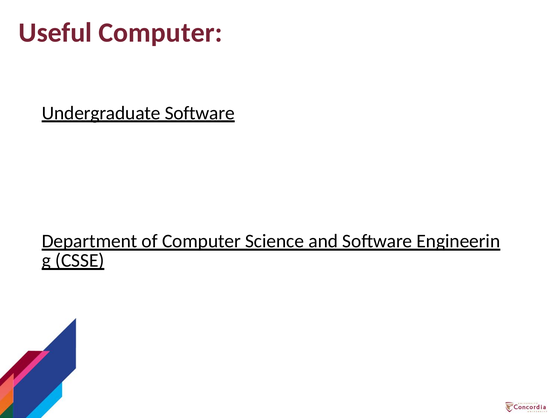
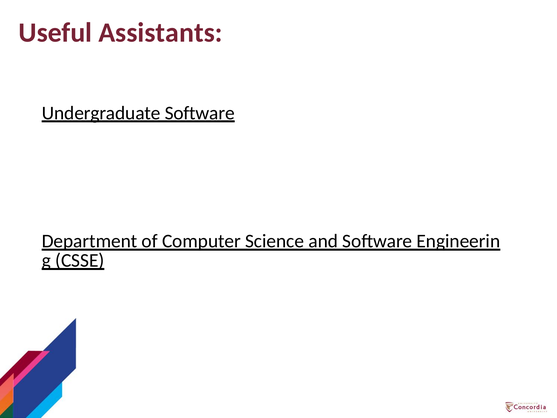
Useful Computer: Computer -> Assistants
